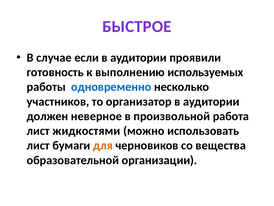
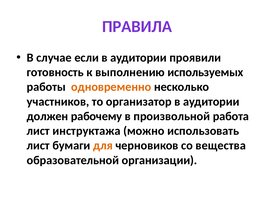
БЫСТРОЕ: БЫСТРОЕ -> ПРАВИЛА
одновременно colour: blue -> orange
неверное: неверное -> рабочему
жидкостями: жидкостями -> инструктажа
